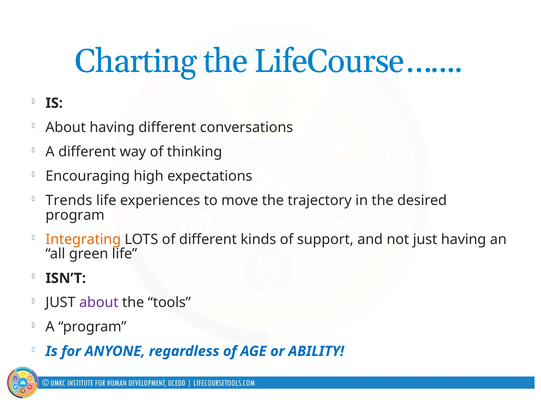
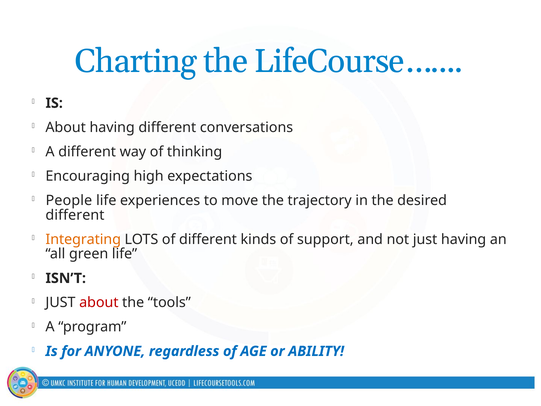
Trends: Trends -> People
program at (75, 215): program -> different
about at (99, 302) colour: purple -> red
